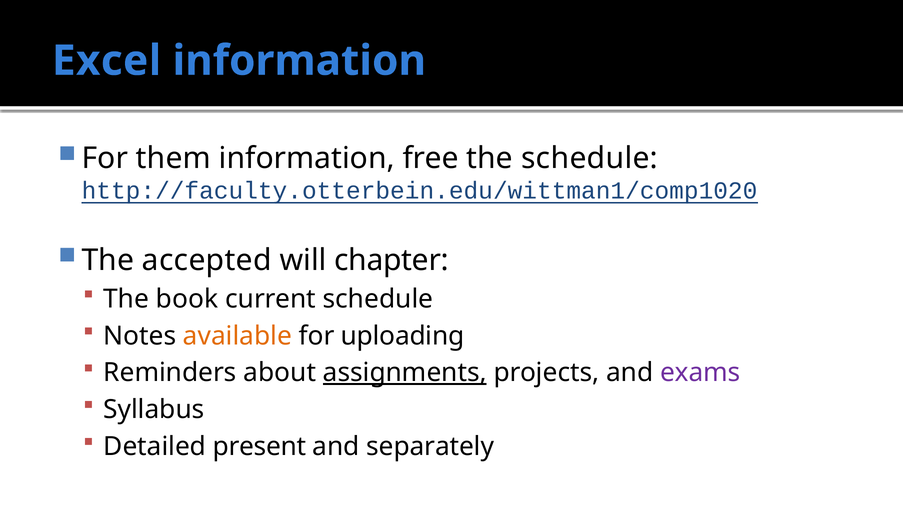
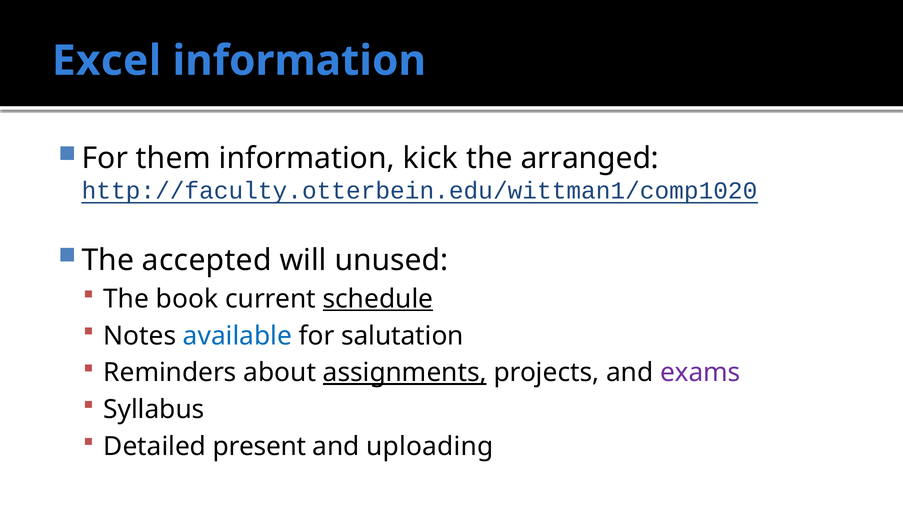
free: free -> kick
the schedule: schedule -> arranged
chapter: chapter -> unused
schedule at (378, 299) underline: none -> present
available colour: orange -> blue
uploading: uploading -> salutation
separately: separately -> uploading
